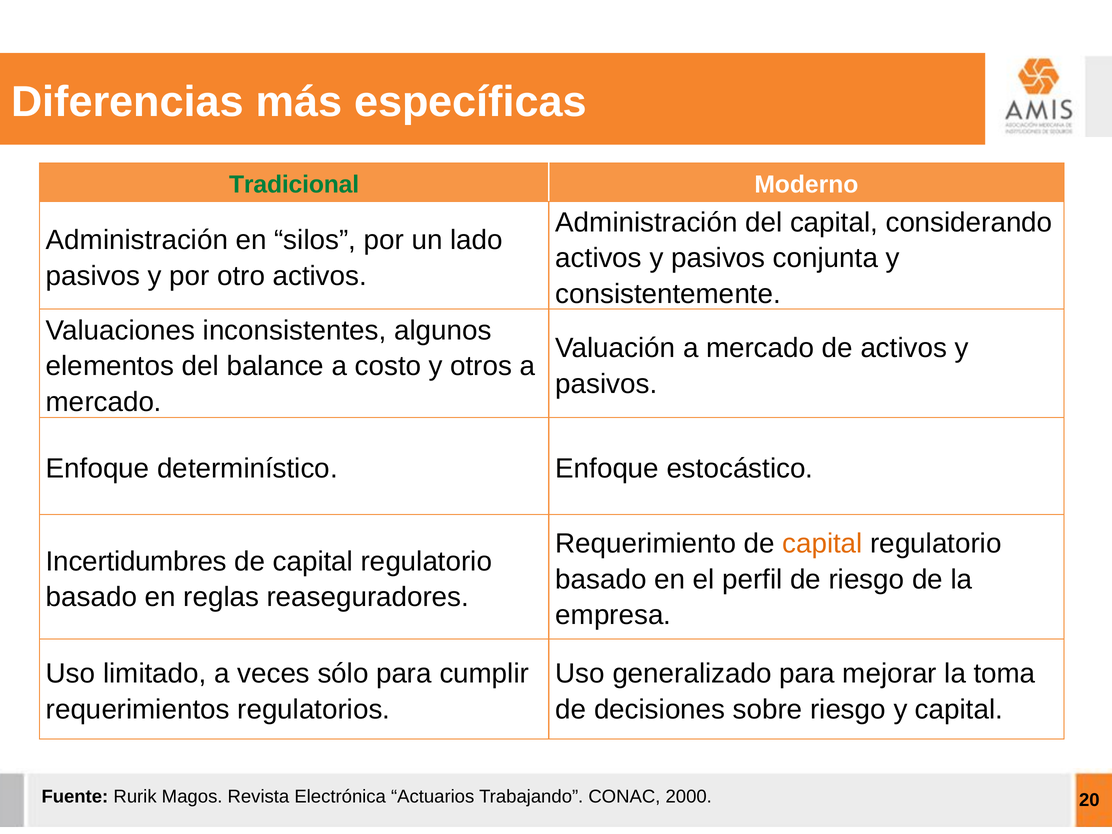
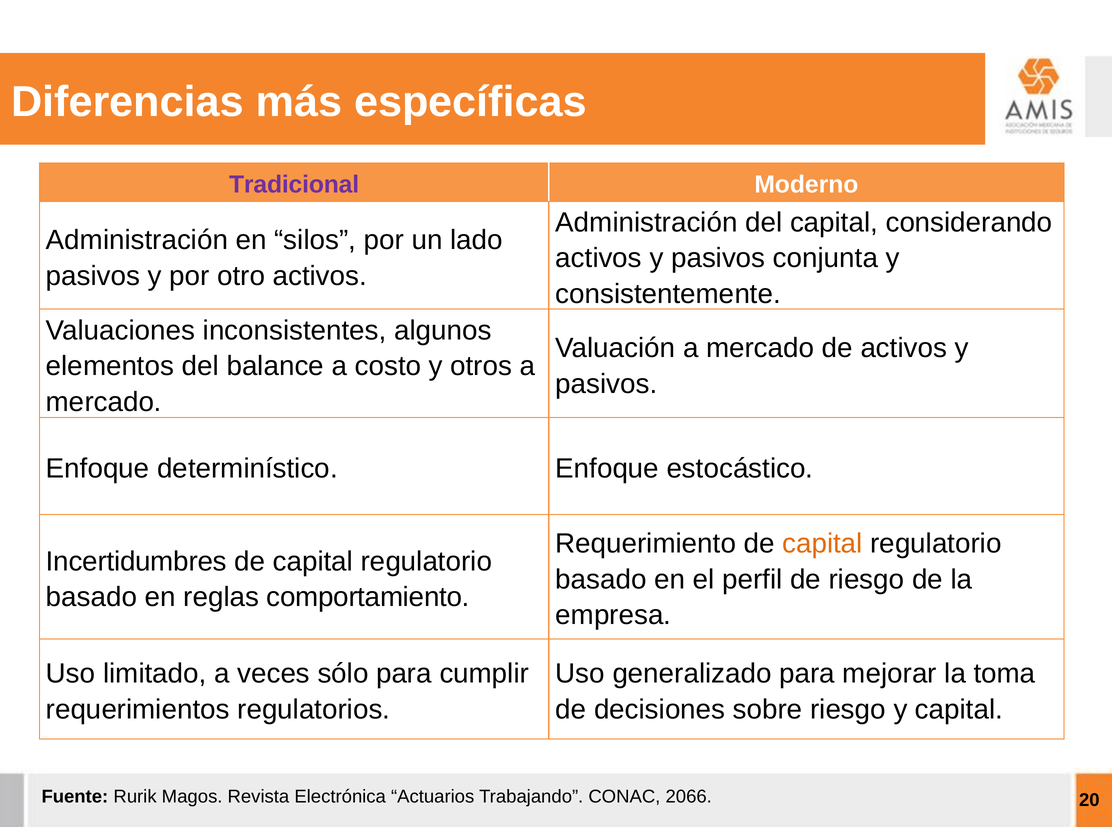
Tradicional colour: green -> purple
reaseguradores: reaseguradores -> comportamiento
2000: 2000 -> 2066
